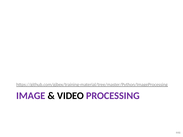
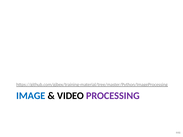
IMAGE colour: purple -> blue
